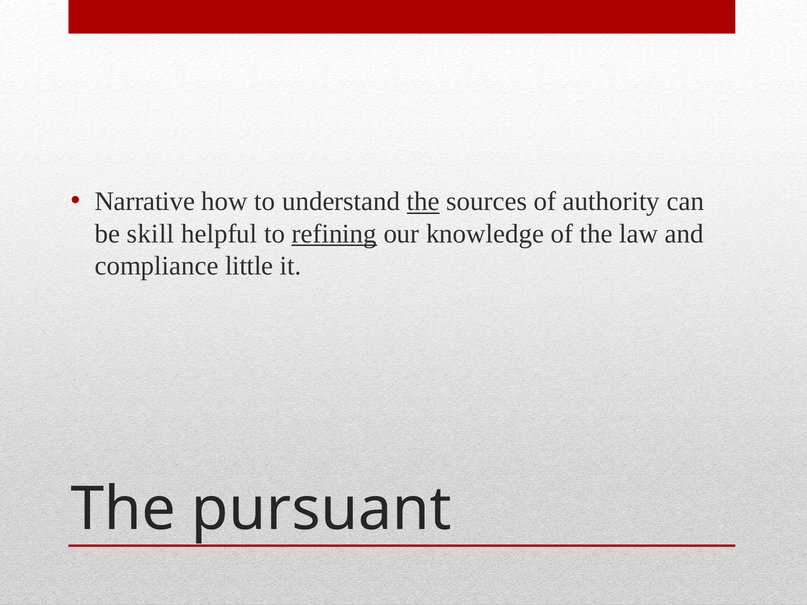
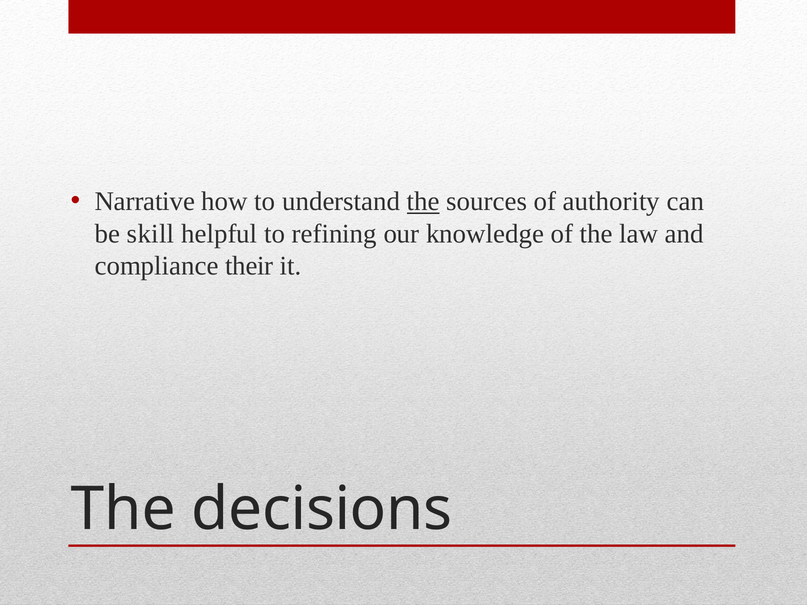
refining underline: present -> none
little: little -> their
pursuant: pursuant -> decisions
